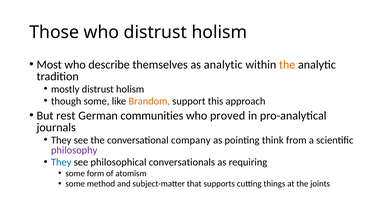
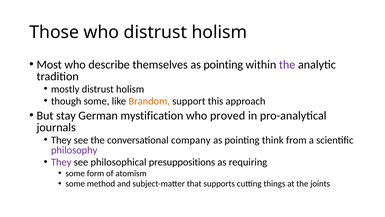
themselves as analytic: analytic -> pointing
the at (287, 64) colour: orange -> purple
rest: rest -> stay
communities: communities -> mystification
They at (61, 162) colour: blue -> purple
conversationals: conversationals -> presuppositions
